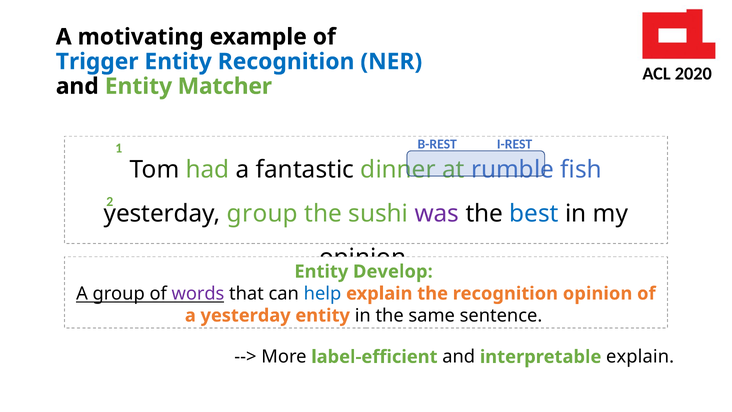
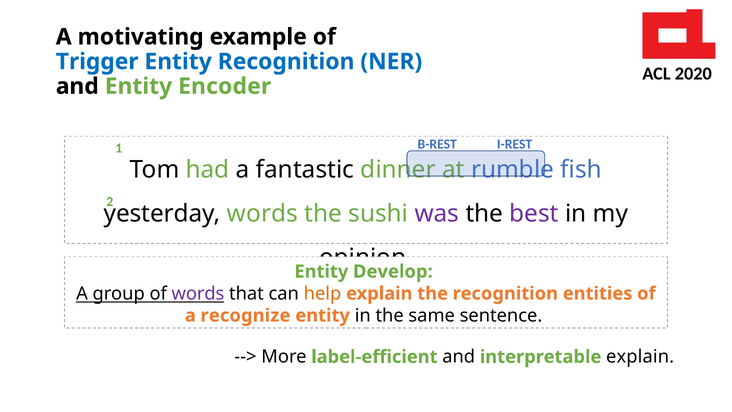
Matcher: Matcher -> Encoder
yesterday group: group -> words
best colour: blue -> purple
help colour: blue -> orange
recognition opinion: opinion -> entities
a yesterday: yesterday -> recognize
